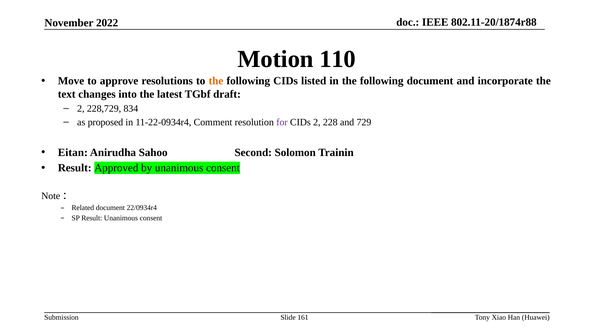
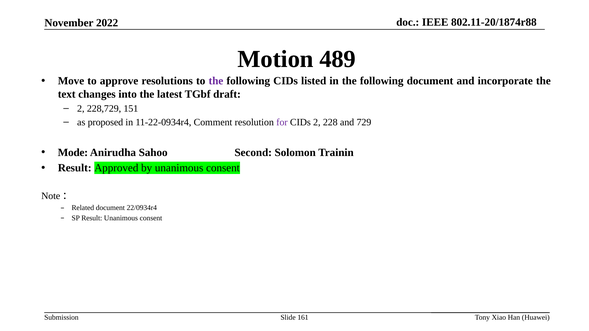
110: 110 -> 489
the at (216, 81) colour: orange -> purple
834: 834 -> 151
Eitan: Eitan -> Mode
